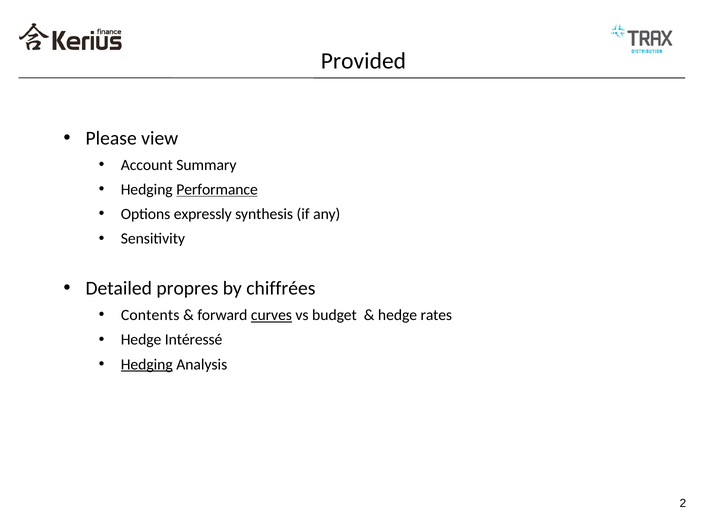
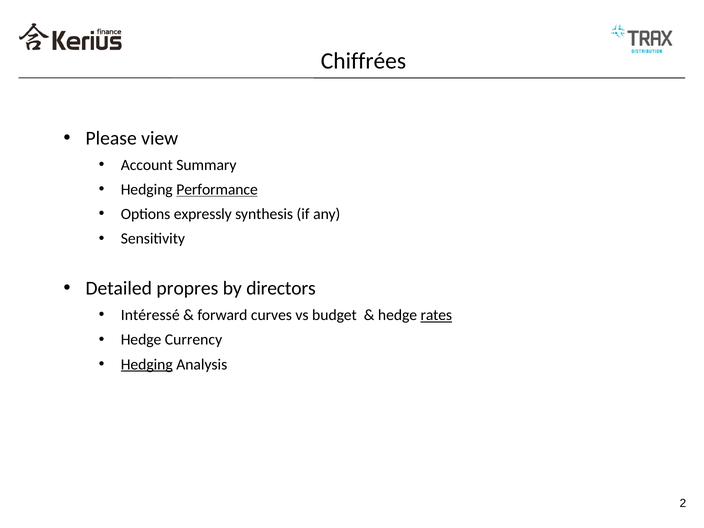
Provided: Provided -> Chiffrées
chiffrées: chiffrées -> directors
Contents: Contents -> Intéressé
curves underline: present -> none
rates underline: none -> present
Intéressé: Intéressé -> Currency
